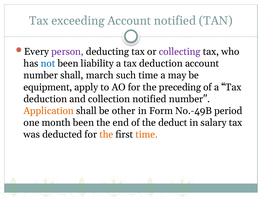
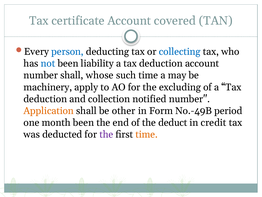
exceeding: exceeding -> certificate
Account notified: notified -> covered
person colour: purple -> blue
collecting colour: purple -> blue
march: march -> whose
equipment: equipment -> machinery
preceding: preceding -> excluding
salary: salary -> credit
the at (106, 134) colour: orange -> purple
